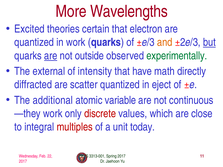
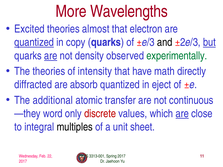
certain: certain -> almost
quantized at (34, 42) underline: none -> present
in work: work -> copy
and colour: orange -> black
outside: outside -> density
The external: external -> theories
scatter: scatter -> absorb
variable: variable -> transfer
work at (53, 114): work -> word
are at (182, 114) underline: none -> present
multiples colour: red -> black
today: today -> sheet
